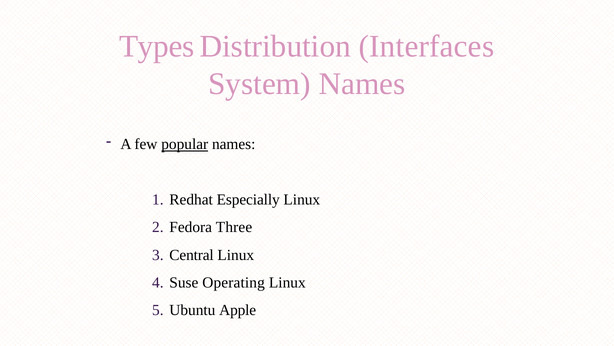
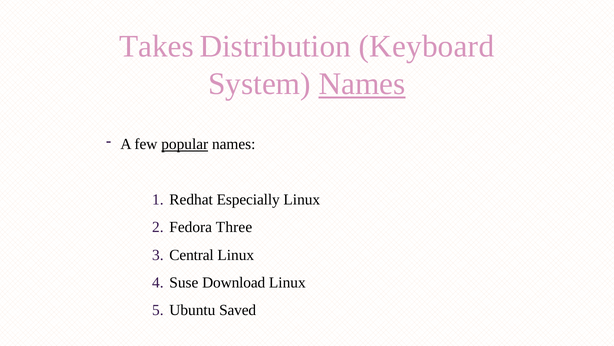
Types: Types -> Takes
Interfaces: Interfaces -> Keyboard
Names at (362, 84) underline: none -> present
Operating: Operating -> Download
Apple: Apple -> Saved
